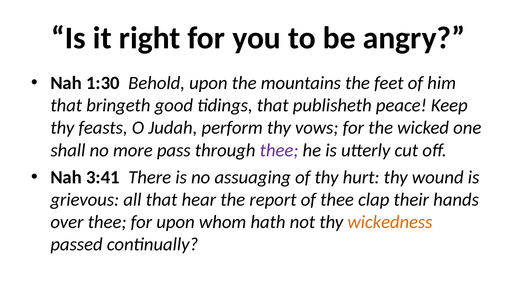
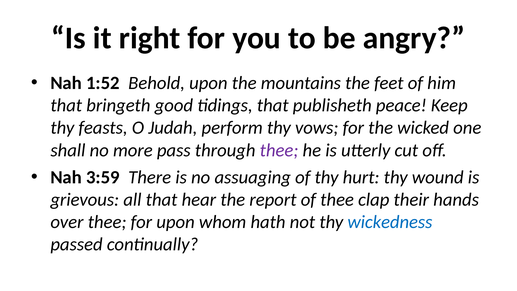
1:30: 1:30 -> 1:52
3:41: 3:41 -> 3:59
wickedness colour: orange -> blue
